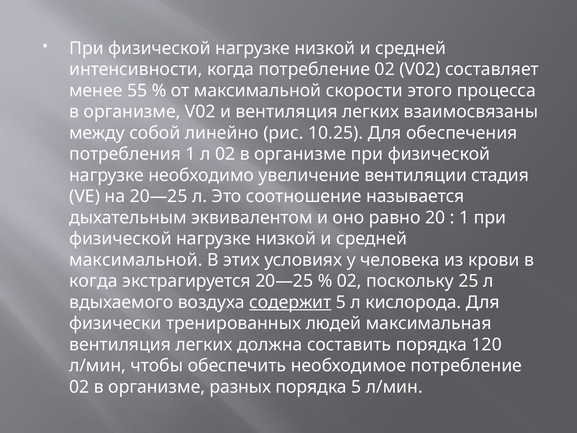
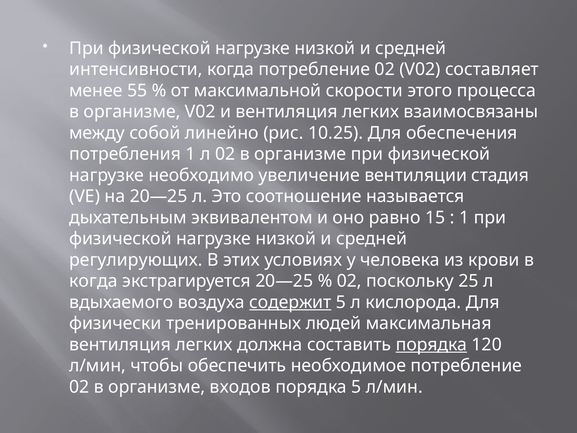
20: 20 -> 15
максимальной at (136, 260): максимальной -> регулирующих
порядка at (431, 344) underline: none -> present
разных: разных -> входов
